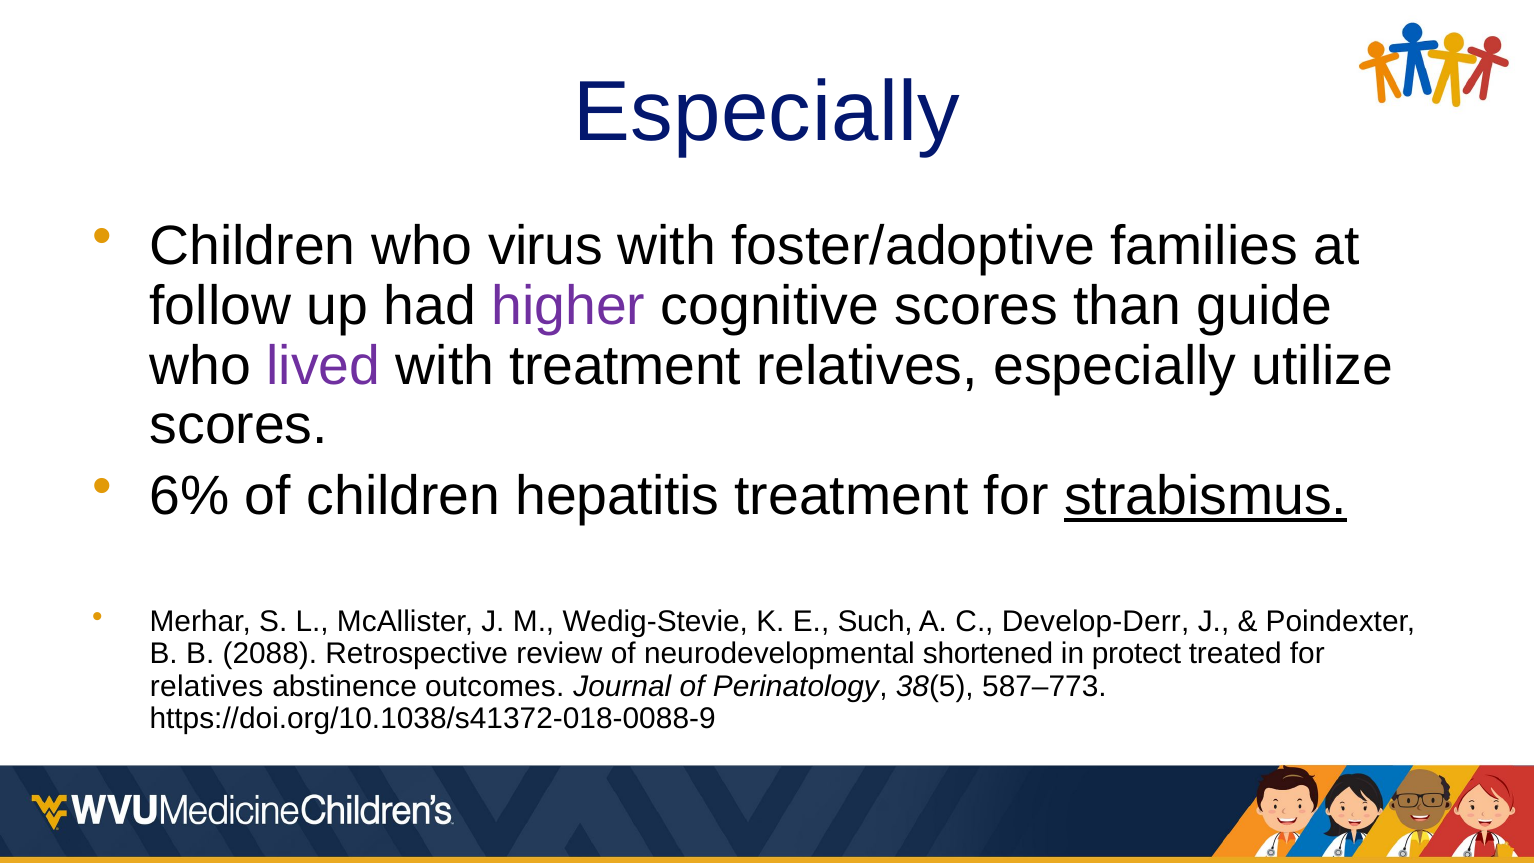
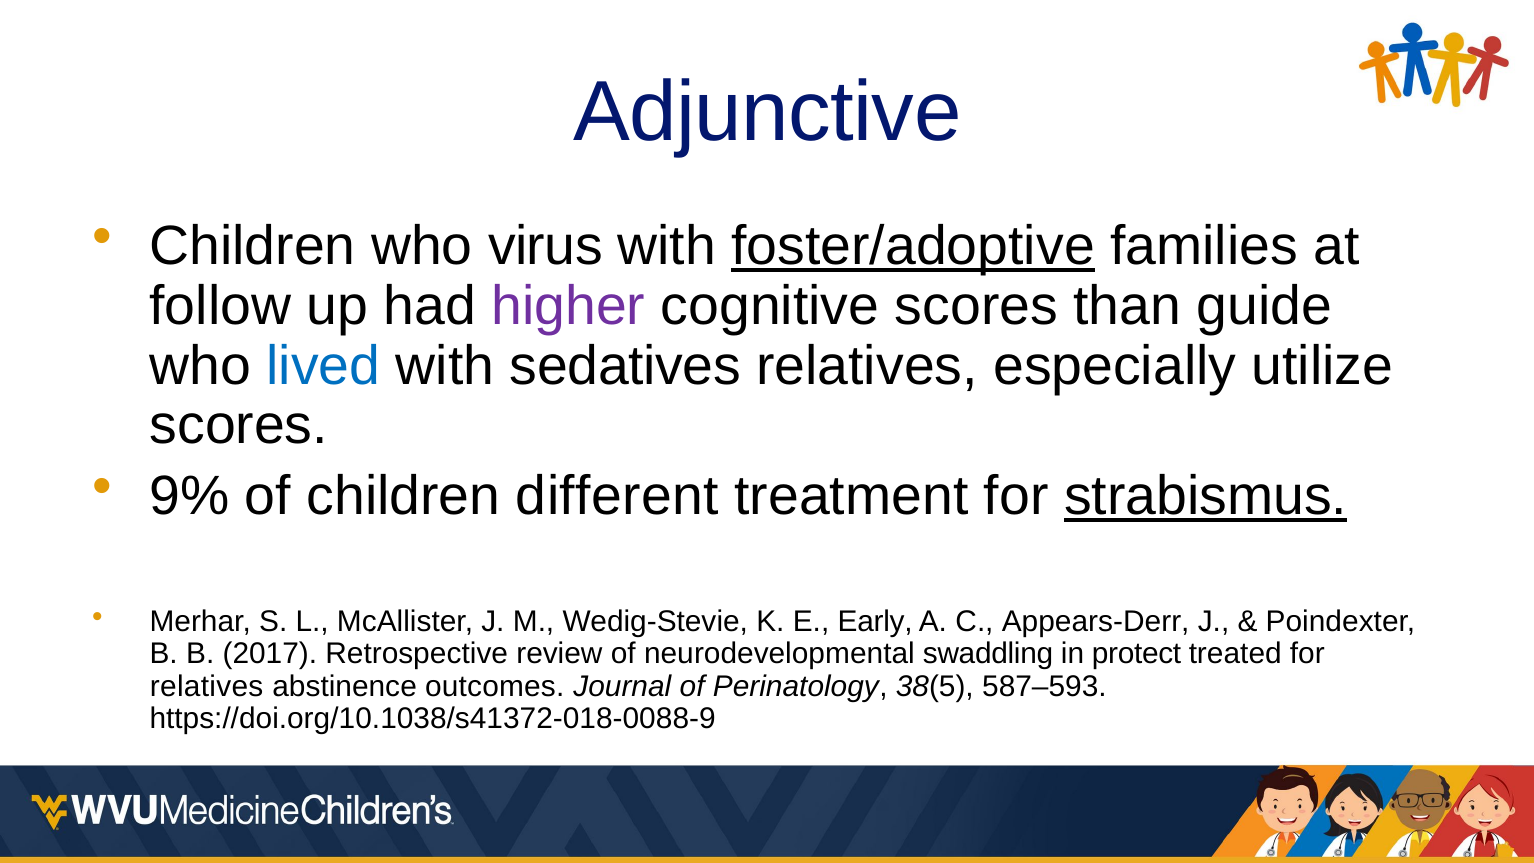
Especially at (767, 112): Especially -> Adjunctive
foster/adoptive underline: none -> present
lived colour: purple -> blue
with treatment: treatment -> sedatives
6%: 6% -> 9%
hepatitis: hepatitis -> different
Such: Such -> Early
Develop-Derr: Develop-Derr -> Appears-Derr
2088: 2088 -> 2017
shortened: shortened -> swaddling
587–773: 587–773 -> 587–593
